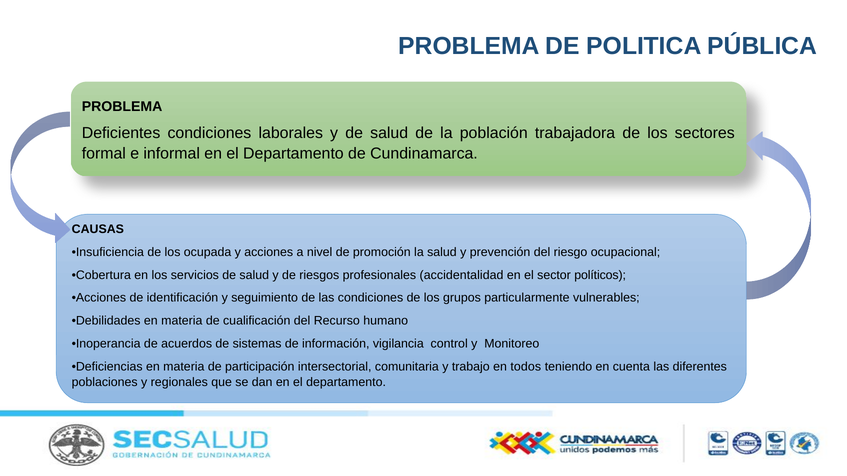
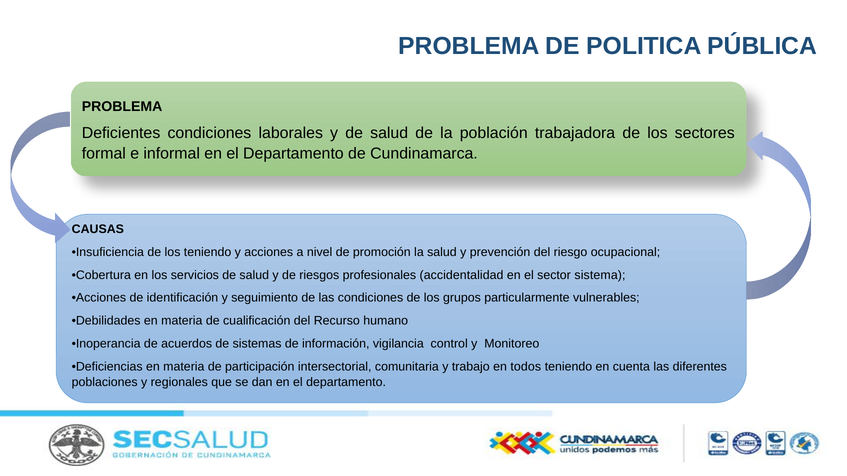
los ocupada: ocupada -> teniendo
políticos: políticos -> sistema
